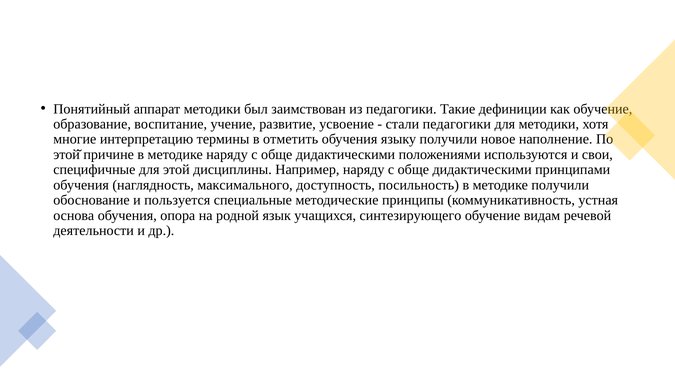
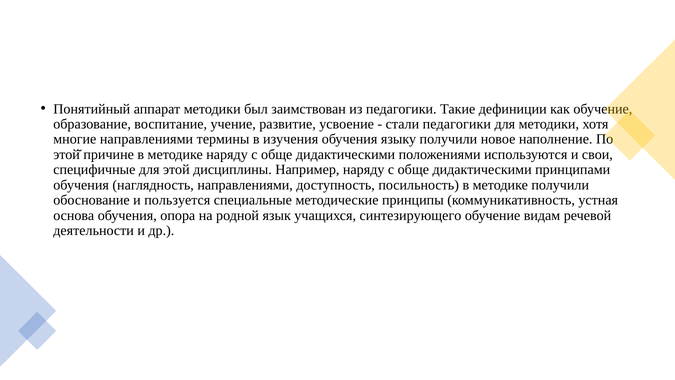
многие интерпретацию: интерпретацию -> направлениями
отметить: отметить -> изучения
наглядность максимального: максимального -> направлениями
